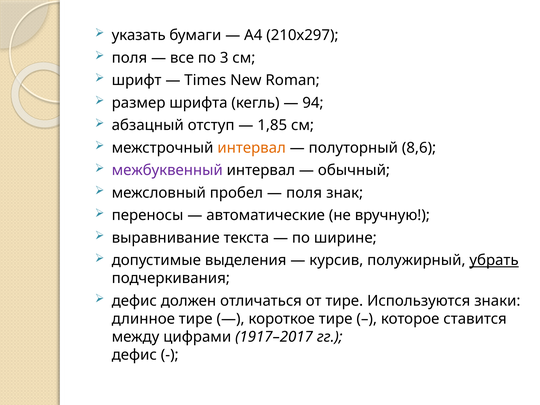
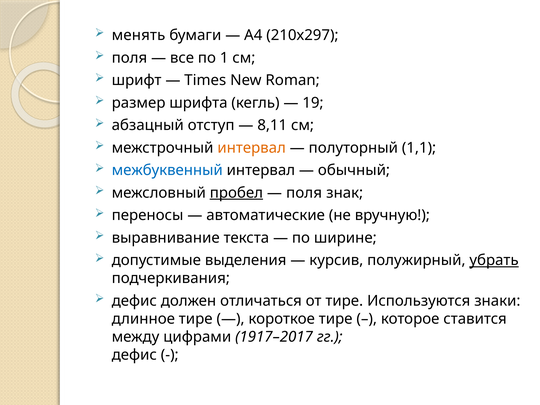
указать: указать -> менять
3: 3 -> 1
94: 94 -> 19
1,85: 1,85 -> 8,11
8,6: 8,6 -> 1,1
межбуквенный colour: purple -> blue
пробел underline: none -> present
